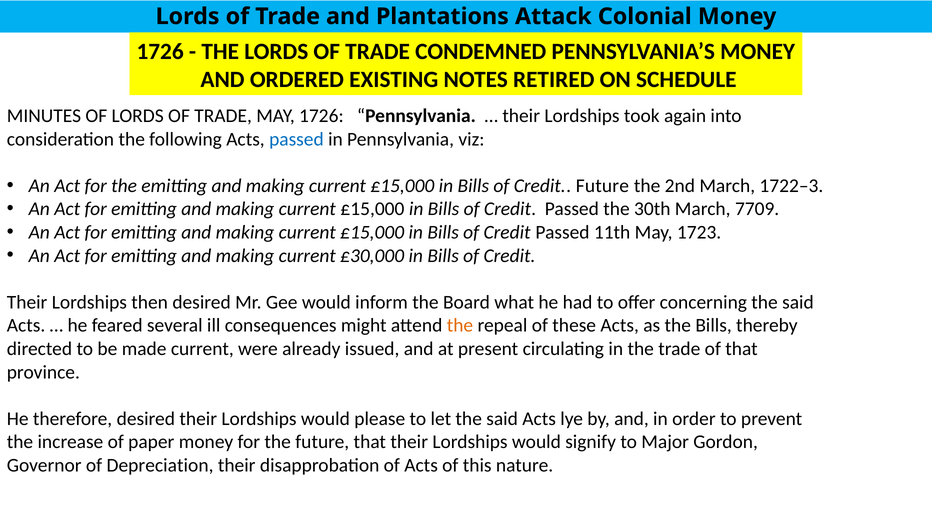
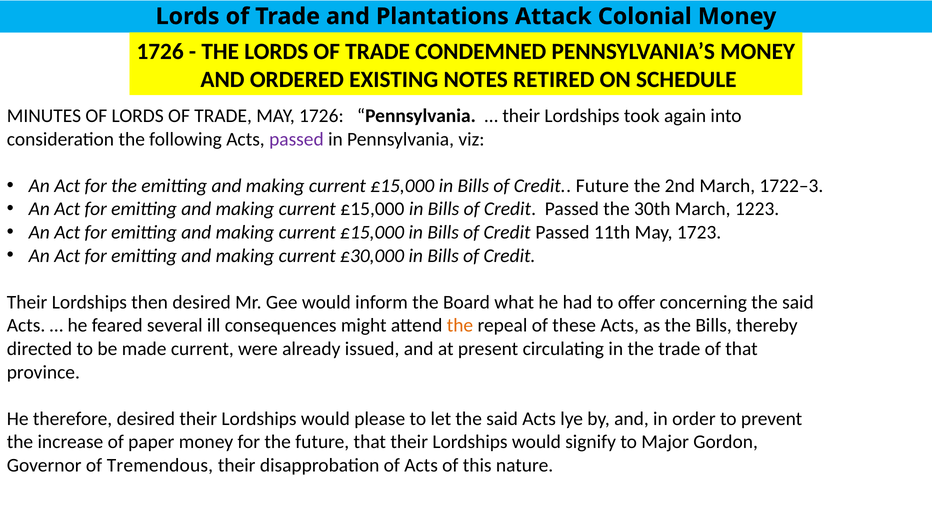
passed at (296, 139) colour: blue -> purple
7709: 7709 -> 1223
Depreciation: Depreciation -> Tremendous
